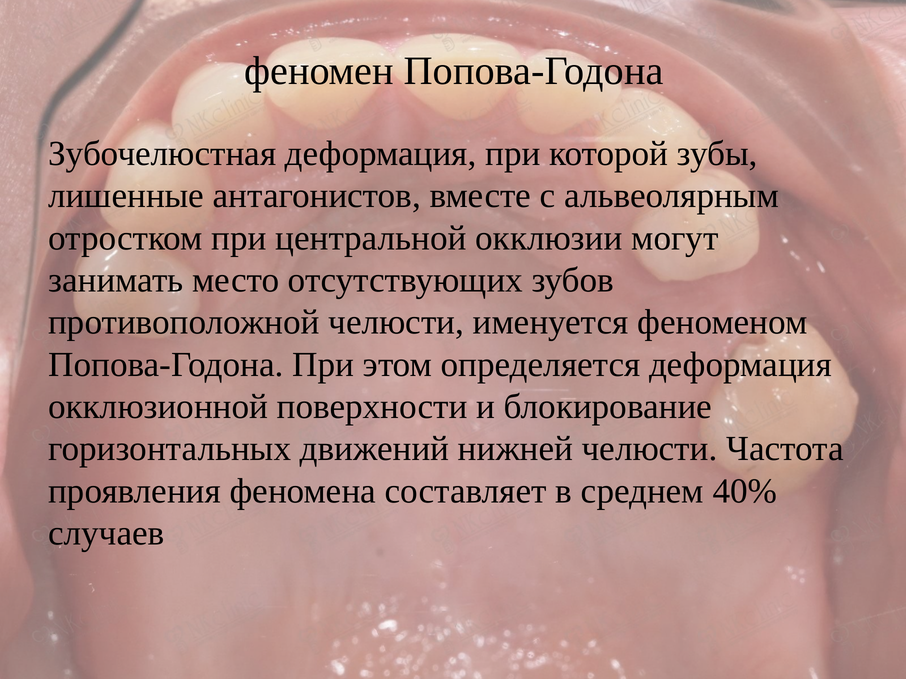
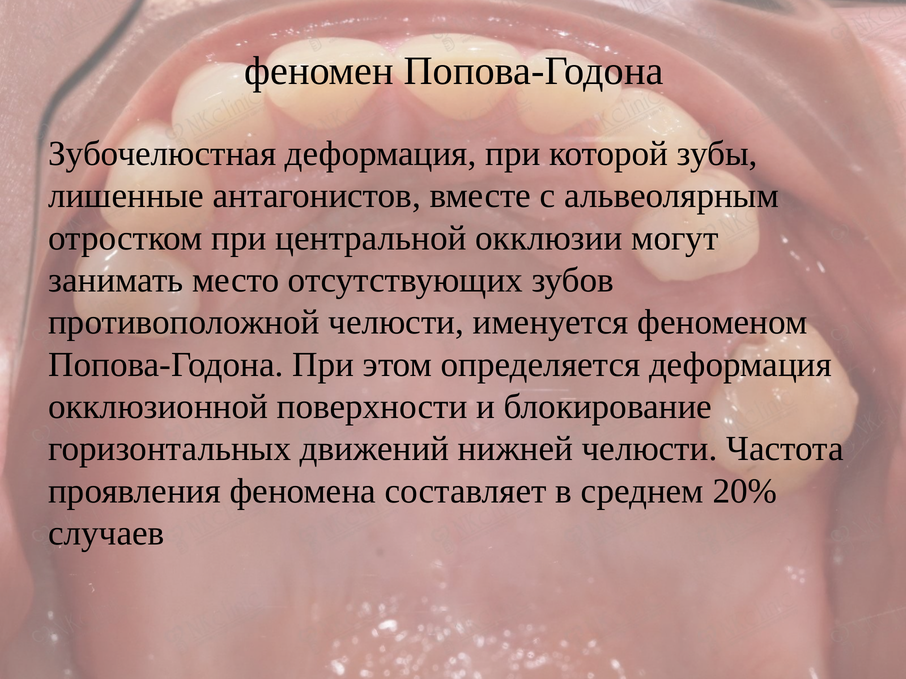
40%: 40% -> 20%
